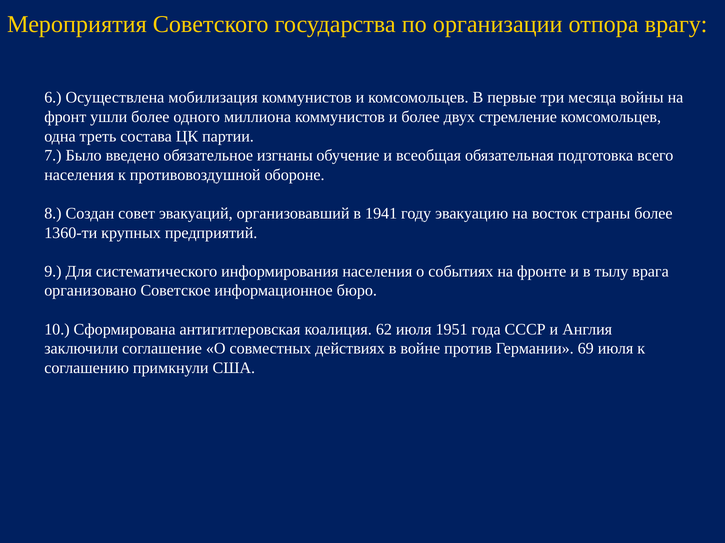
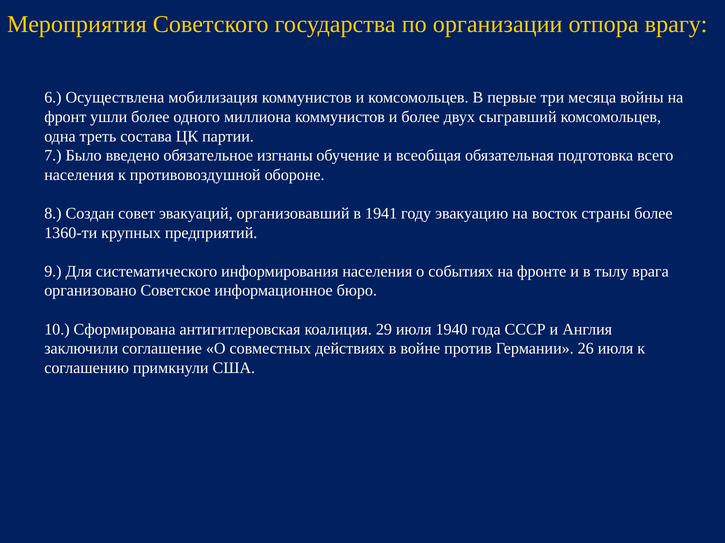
стремление: стремление -> сыгравший
62: 62 -> 29
1951: 1951 -> 1940
69: 69 -> 26
